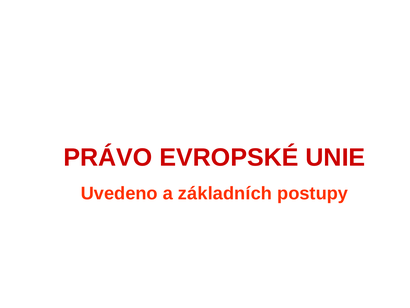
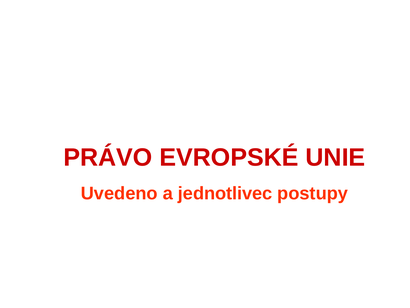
základních: základních -> jednotlivec
